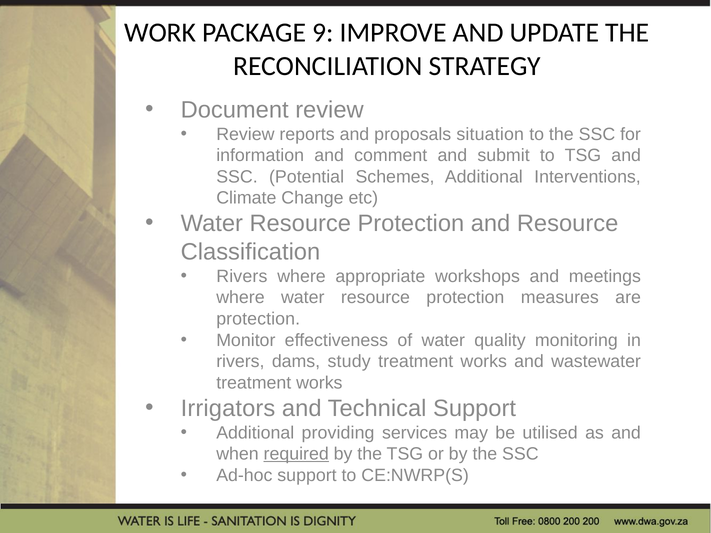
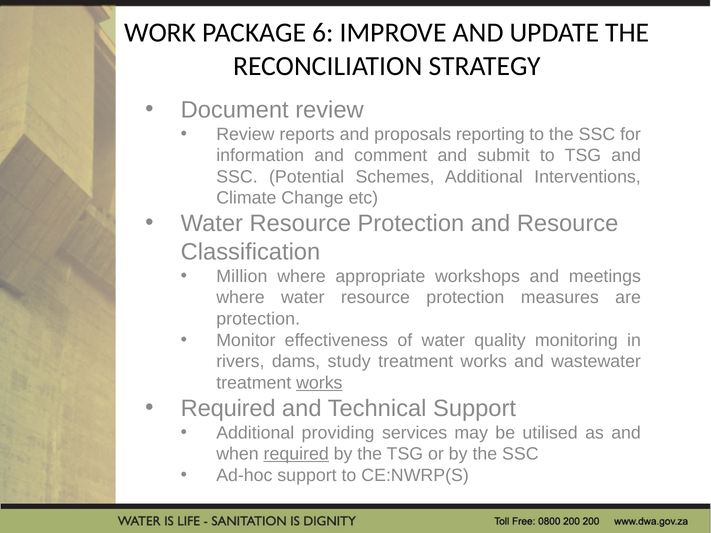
9: 9 -> 6
situation: situation -> reporting
Rivers at (242, 276): Rivers -> Million
works at (319, 383) underline: none -> present
Irrigators at (228, 408): Irrigators -> Required
